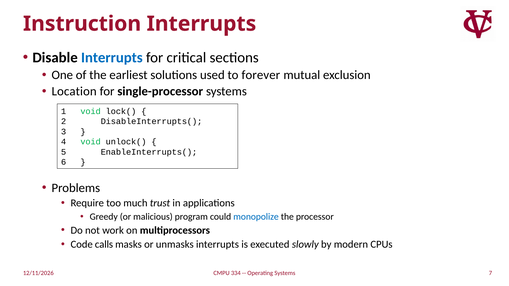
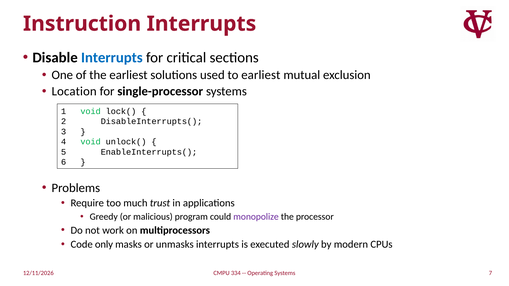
to forever: forever -> earliest
monopolize colour: blue -> purple
calls: calls -> only
